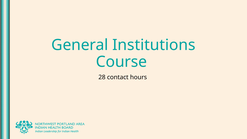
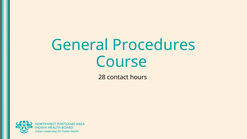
Institutions: Institutions -> Procedures
